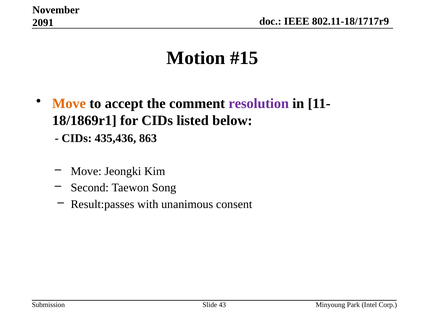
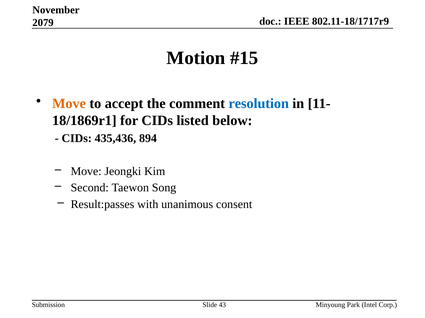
2091: 2091 -> 2079
resolution colour: purple -> blue
863: 863 -> 894
